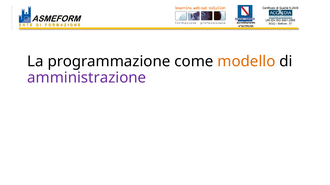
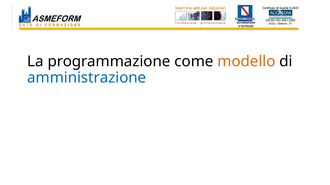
amministrazione colour: purple -> blue
